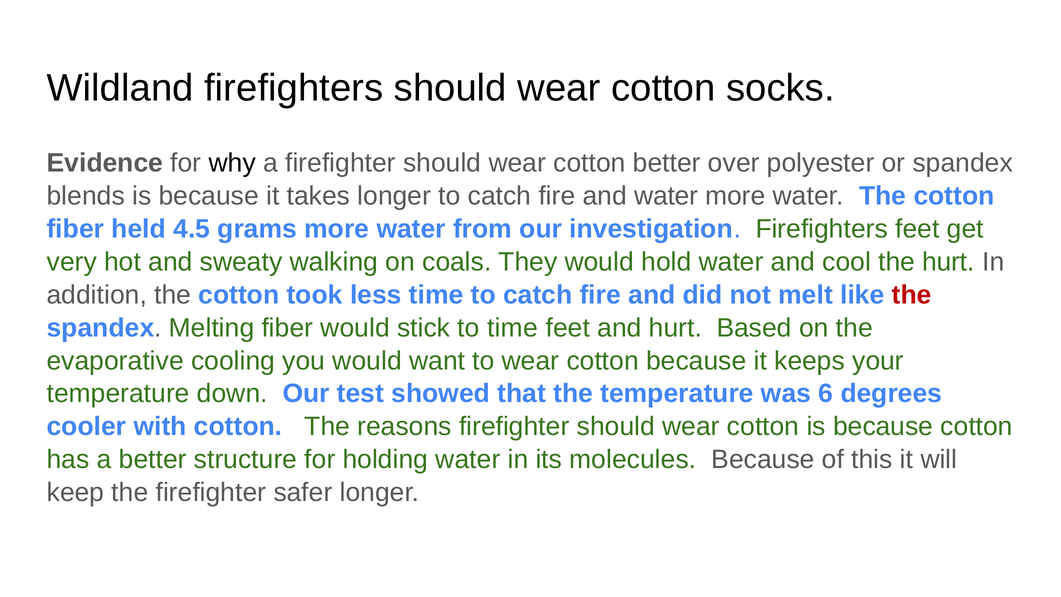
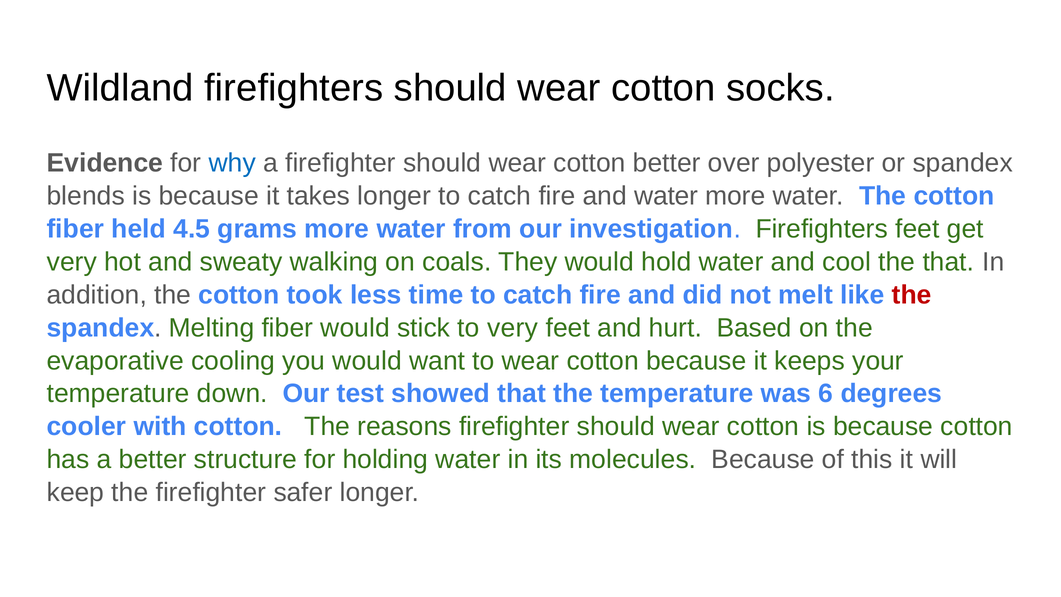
why colour: black -> blue
the hurt: hurt -> that
to time: time -> very
